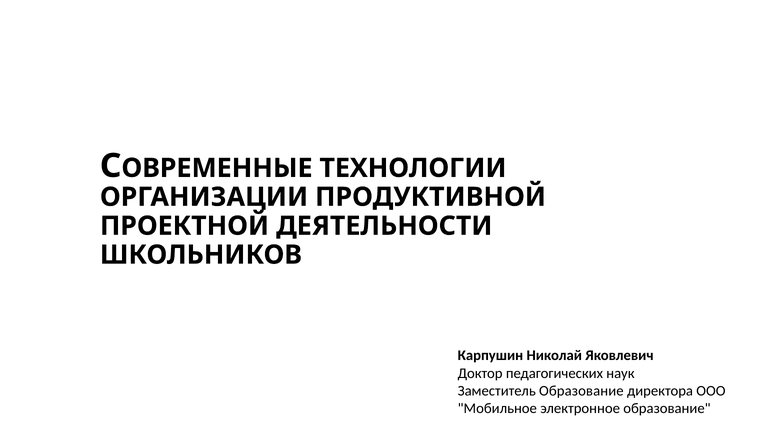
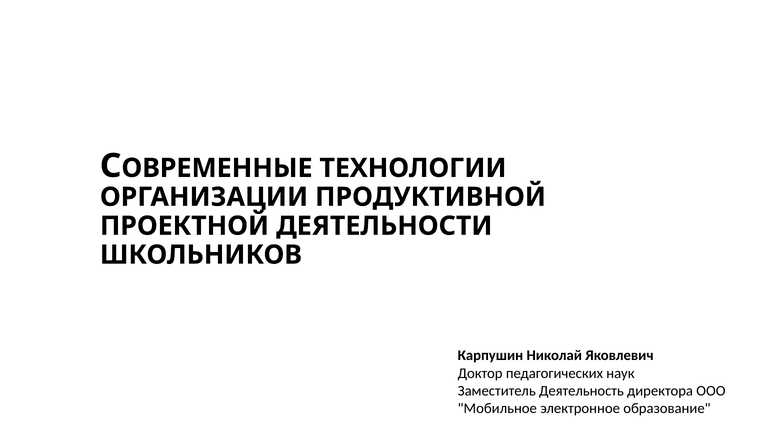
Заместитель Образование: Образование -> Деятельность
